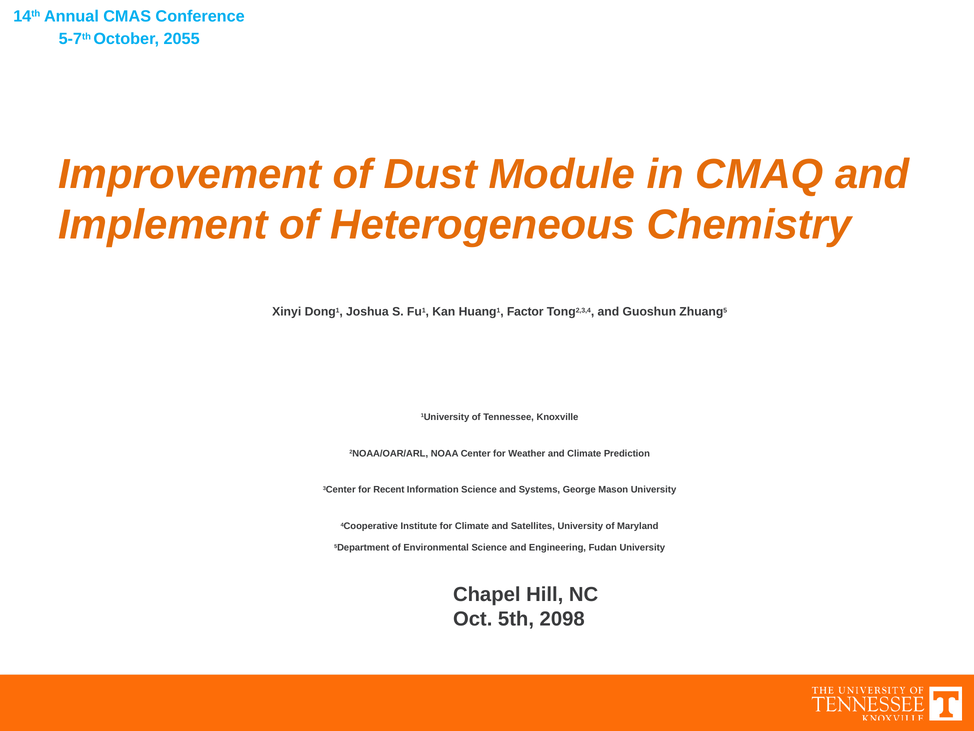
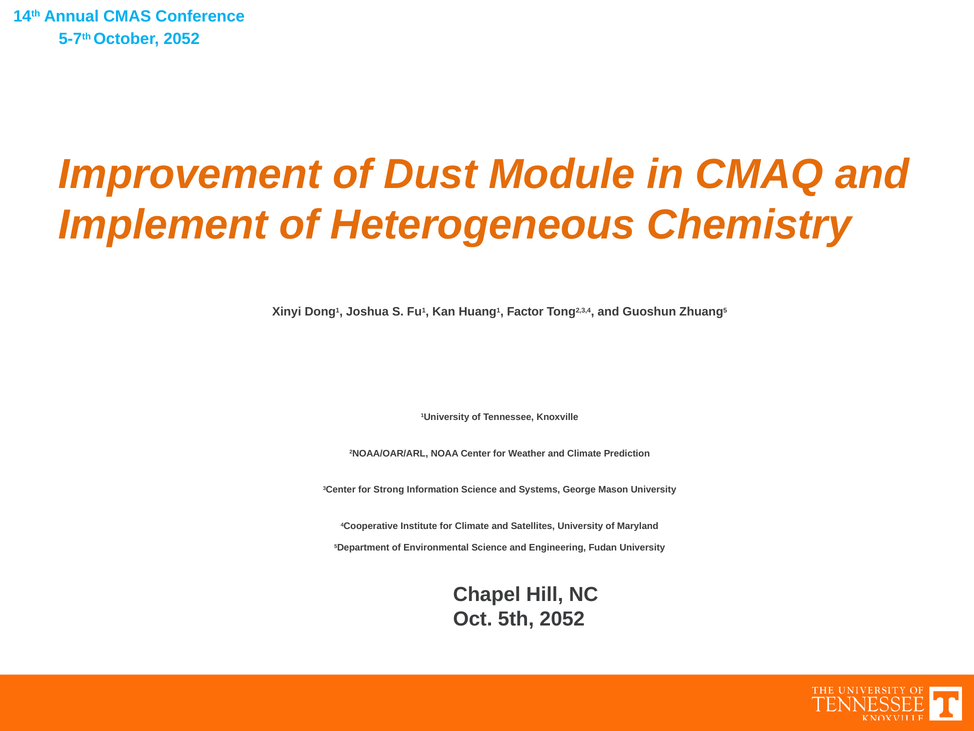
October 2055: 2055 -> 2052
Recent: Recent -> Strong
5th 2098: 2098 -> 2052
